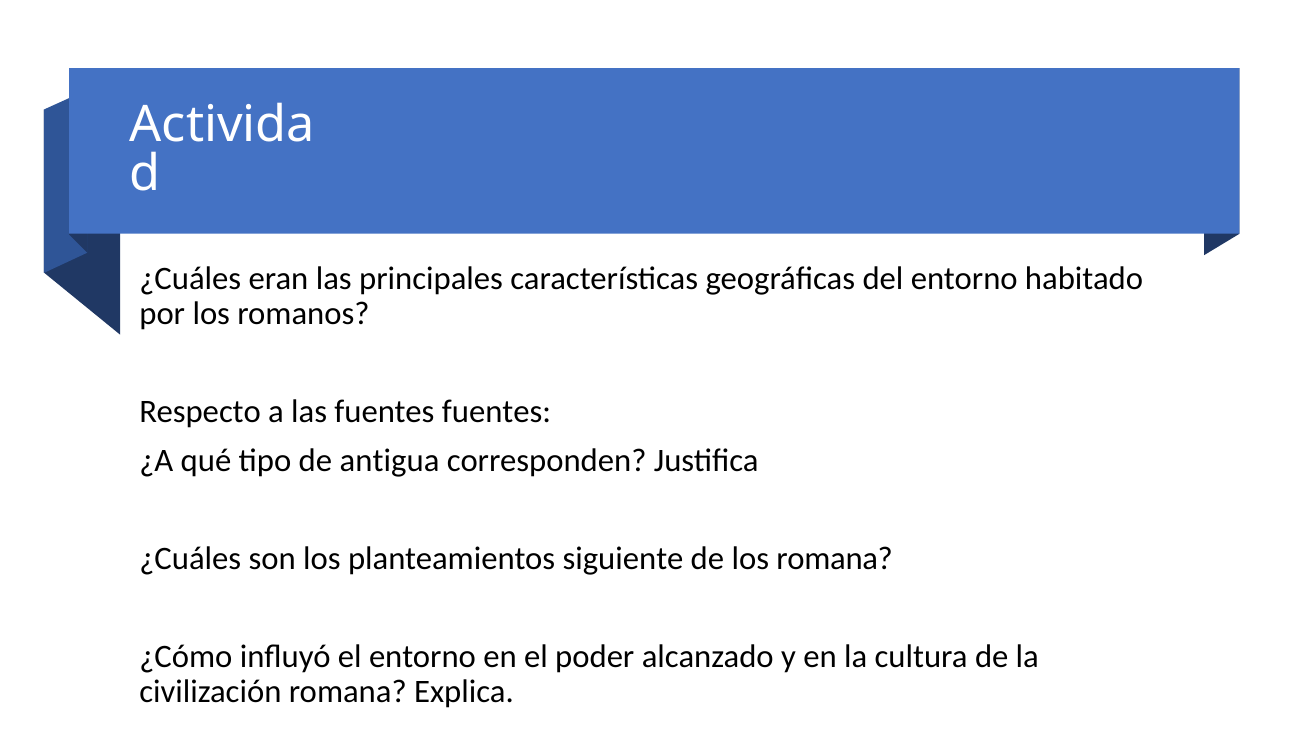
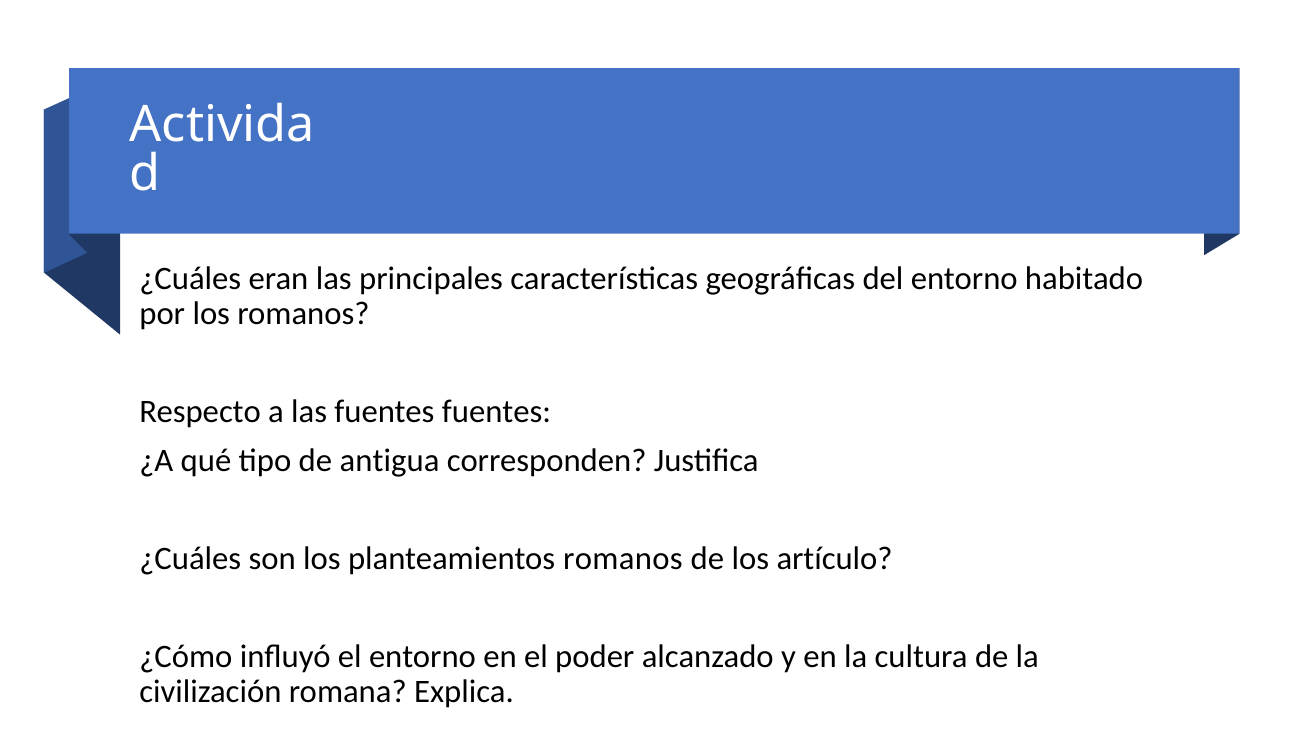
planteamientos siguiente: siguiente -> romanos
los romana: romana -> artículo
